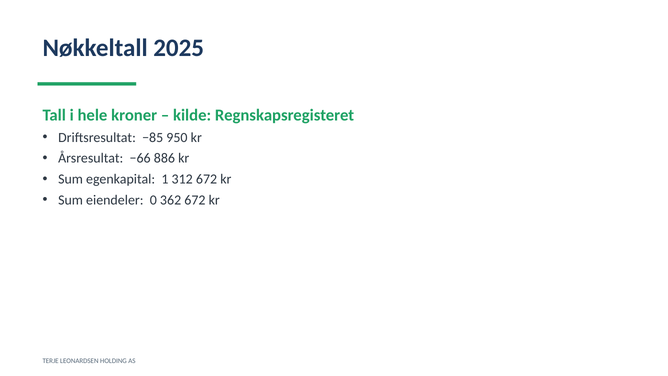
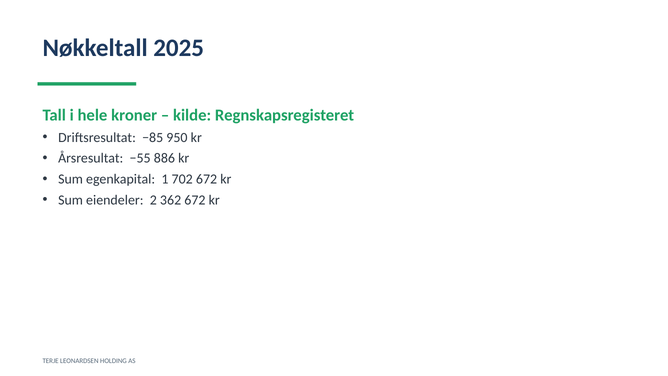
−66: −66 -> −55
312: 312 -> 702
0: 0 -> 2
